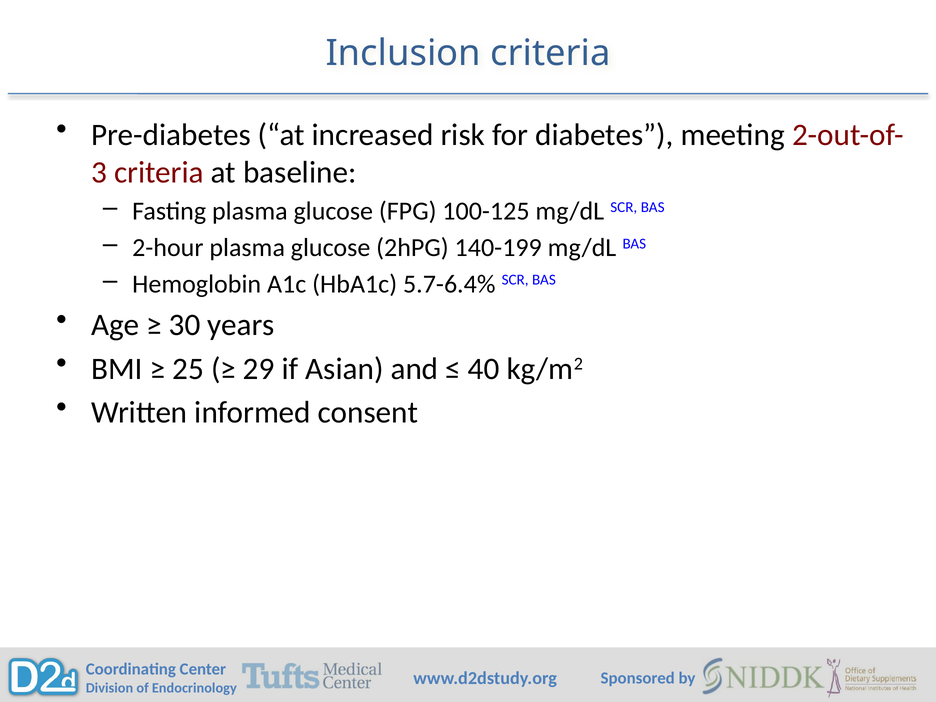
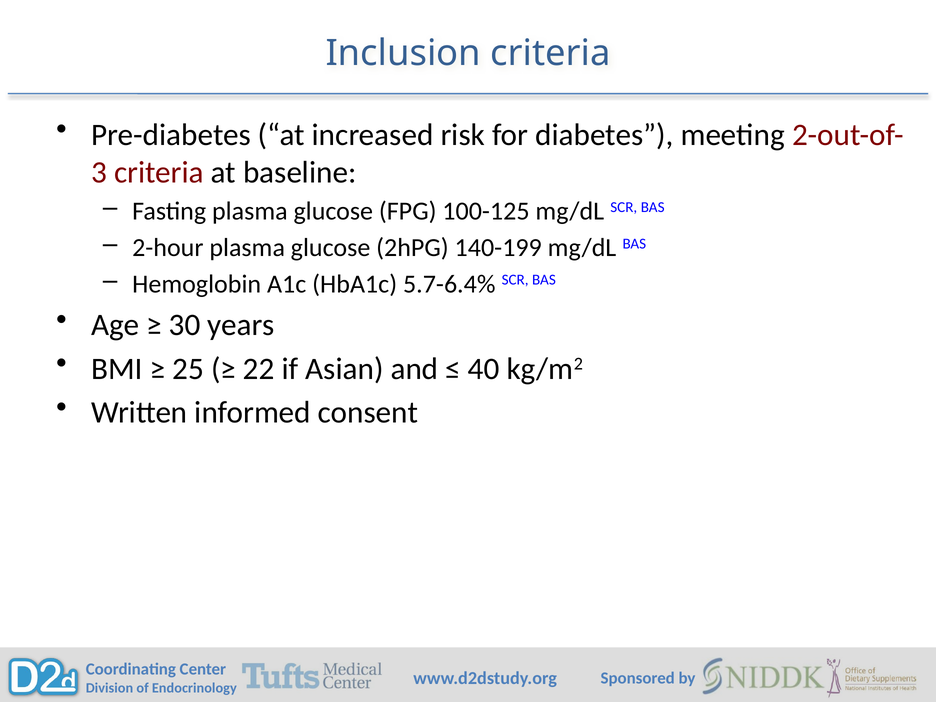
29: 29 -> 22
